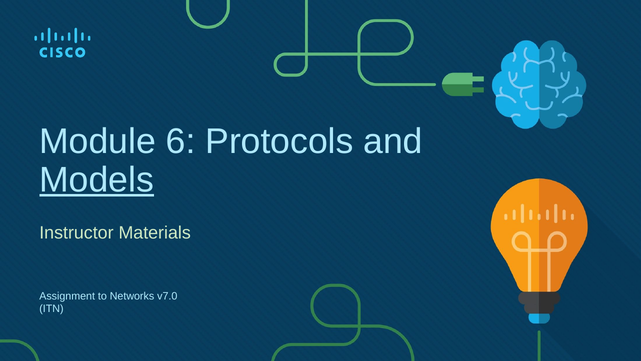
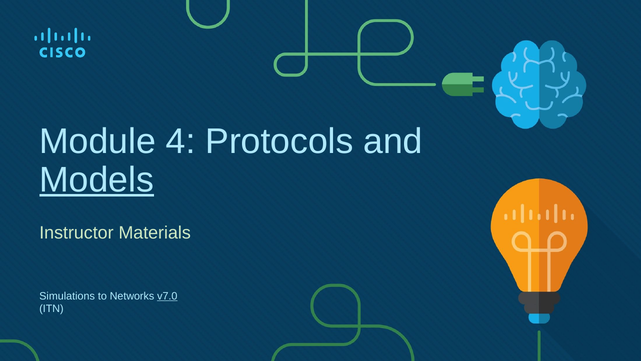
6: 6 -> 4
Assignment: Assignment -> Simulations
v7.0 underline: none -> present
